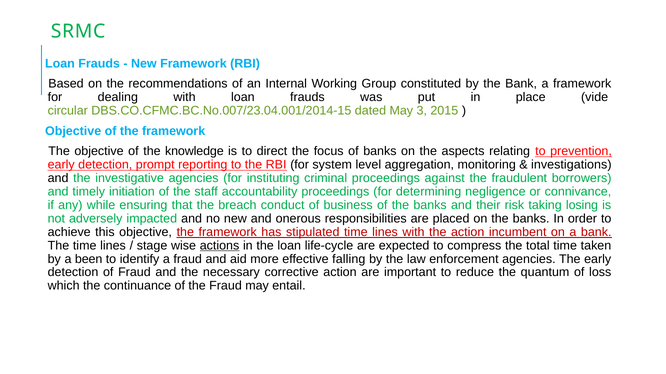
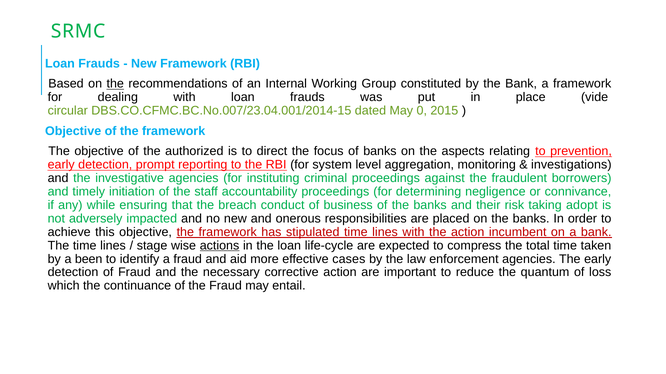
the at (115, 84) underline: none -> present
3: 3 -> 0
knowledge: knowledge -> authorized
losing: losing -> adopt
falling: falling -> cases
